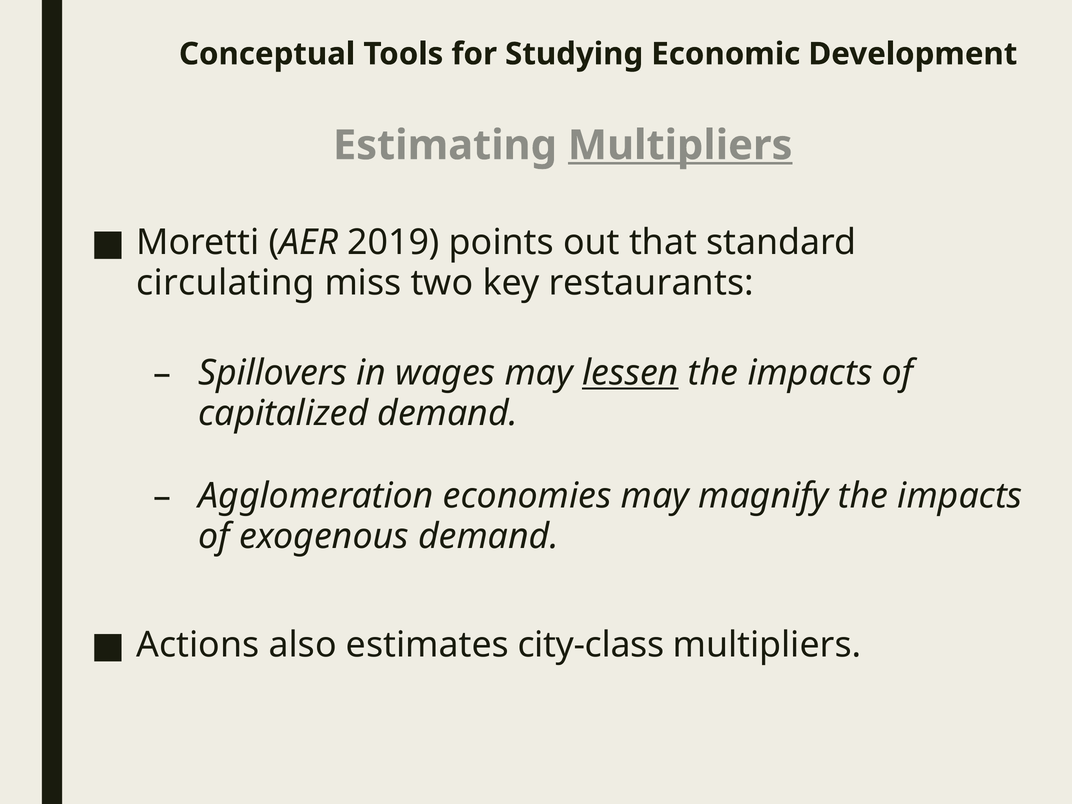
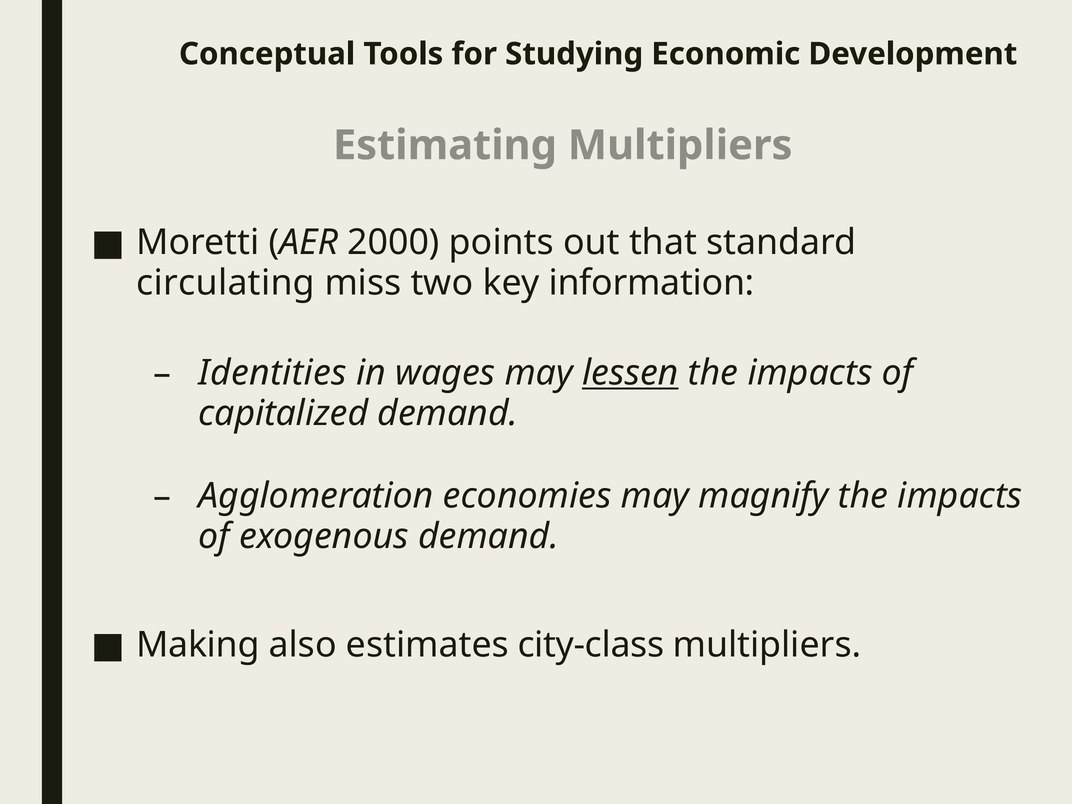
Multipliers at (680, 145) underline: present -> none
2019: 2019 -> 2000
restaurants: restaurants -> information
Spillovers: Spillovers -> Identities
Actions: Actions -> Making
